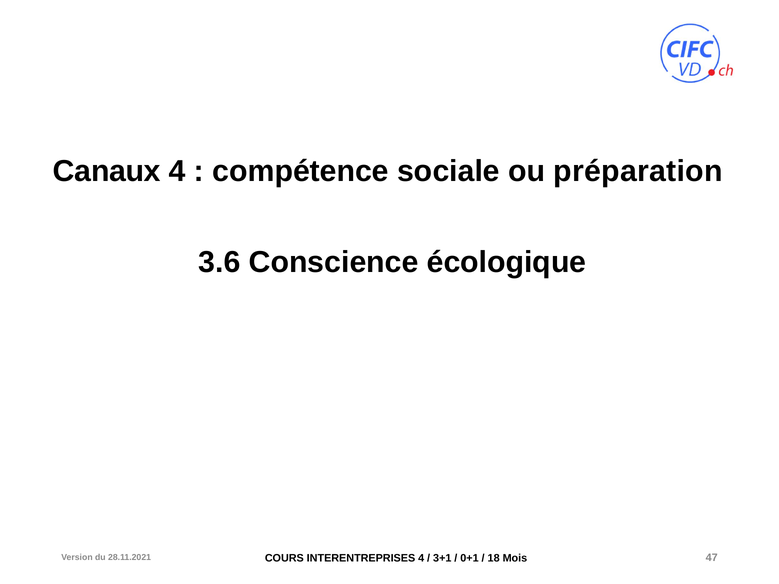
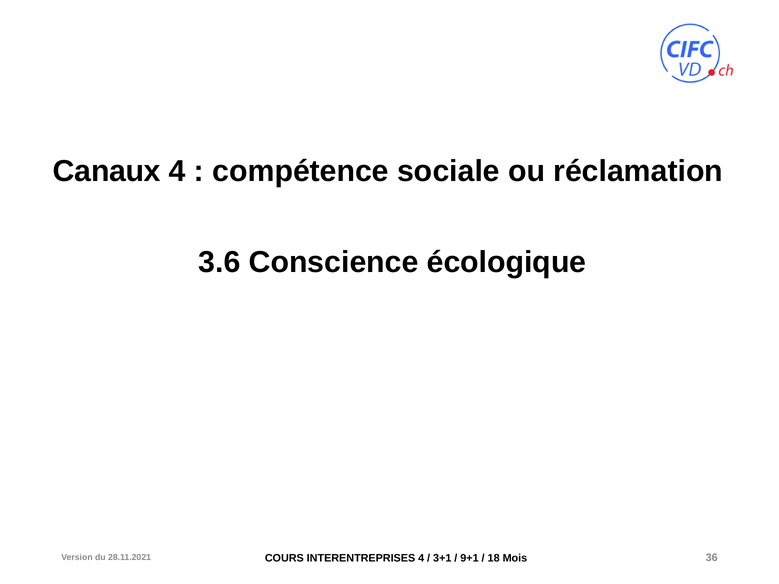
préparation: préparation -> réclamation
0+1: 0+1 -> 9+1
47: 47 -> 36
